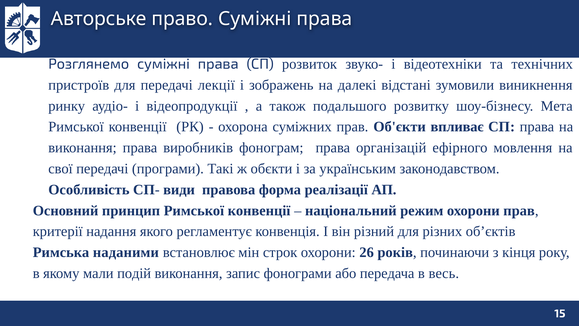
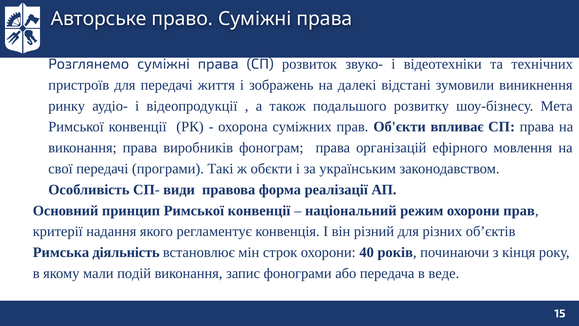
лекції: лекції -> життя
наданими: наданими -> діяльність
26: 26 -> 40
весь: весь -> веде
